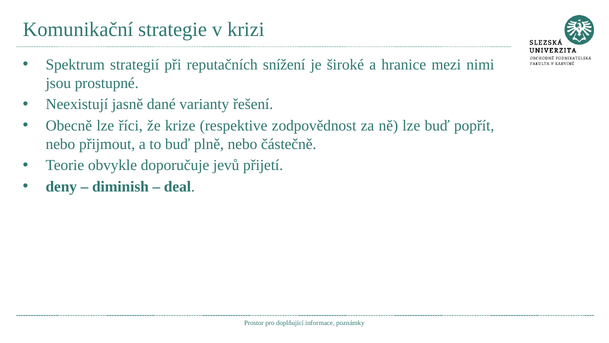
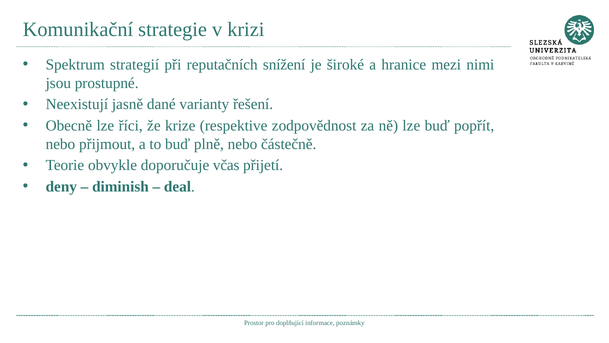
jevů: jevů -> včas
